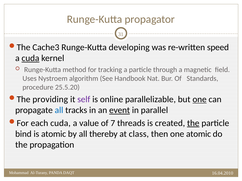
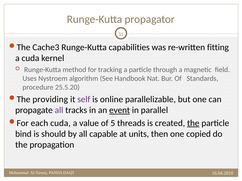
developing: developing -> capabilities
speed: speed -> fitting
cuda at (30, 58) underline: present -> none
one at (200, 100) underline: present -> none
all at (59, 110) colour: blue -> purple
7: 7 -> 5
is atomic: atomic -> should
thereby: thereby -> capable
class: class -> units
one atomic: atomic -> copied
